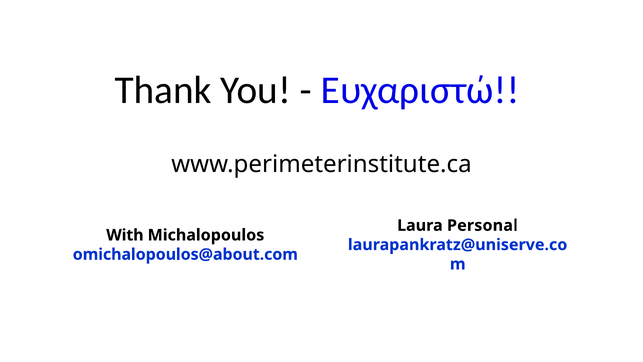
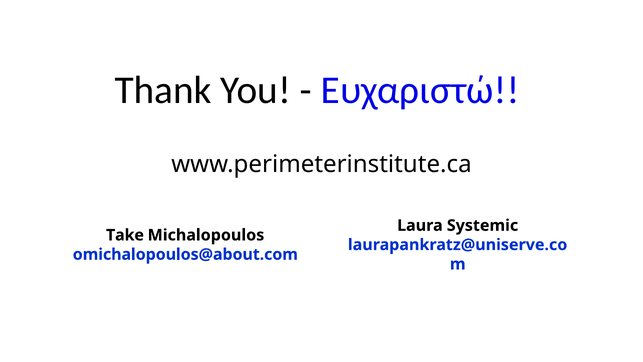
Personal: Personal -> Systemic
With: With -> Take
